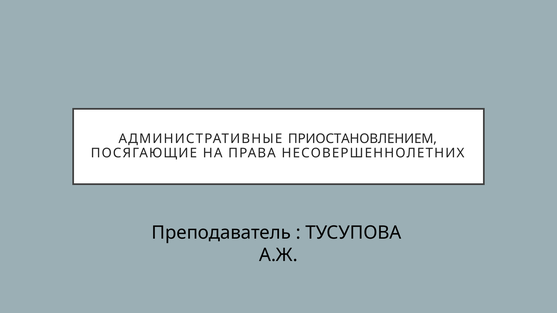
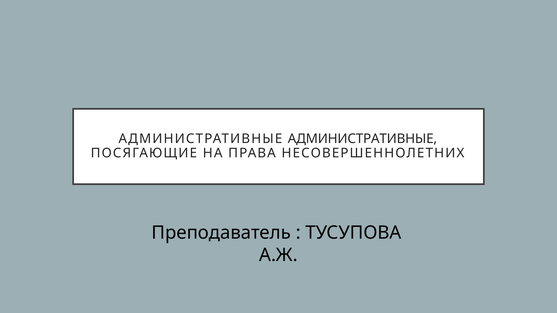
АДМИНИСТРАТИВНЫЕ ПРИОСТАНОВЛЕНИЕМ: ПРИОСТАНОВЛЕНИЕМ -> АДМИНИСТРАТИВНЫЕ
